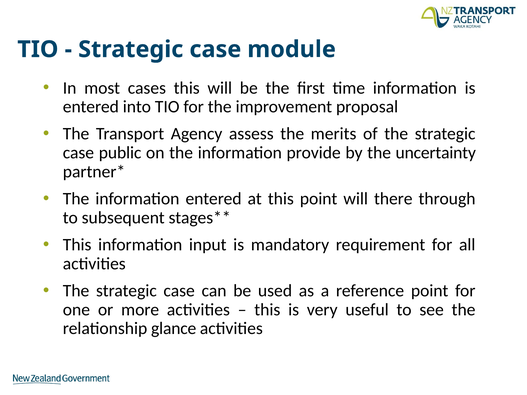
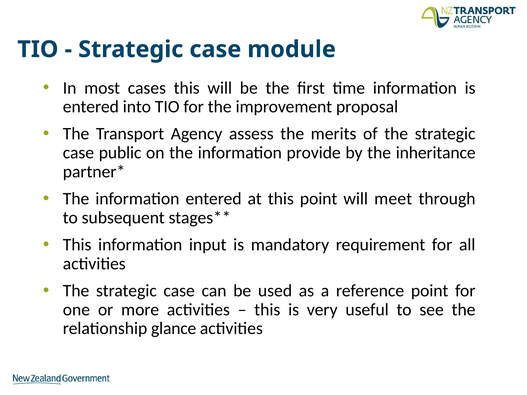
uncertainty: uncertainty -> inheritance
there: there -> meet
